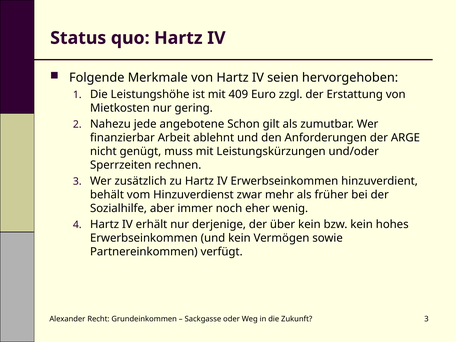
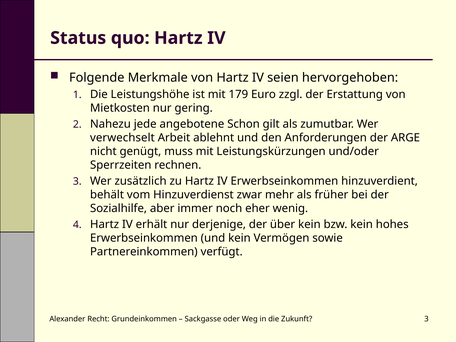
409: 409 -> 179
finanzierbar: finanzierbar -> verwechselt
